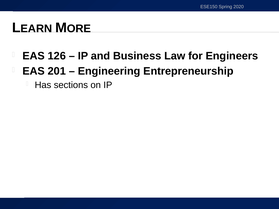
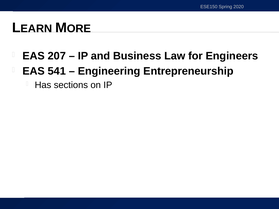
126: 126 -> 207
201: 201 -> 541
